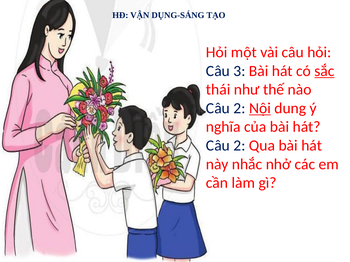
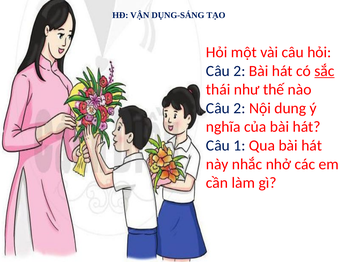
3 at (239, 71): 3 -> 2
Nội underline: present -> none
2 at (239, 146): 2 -> 1
